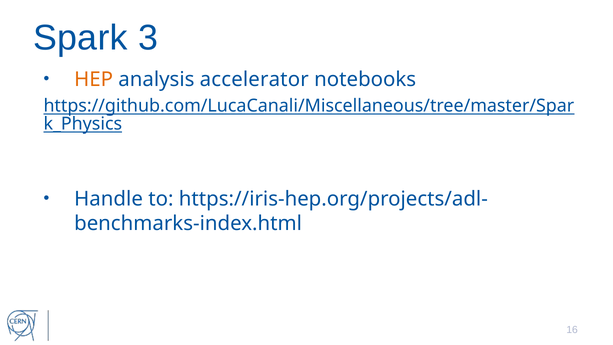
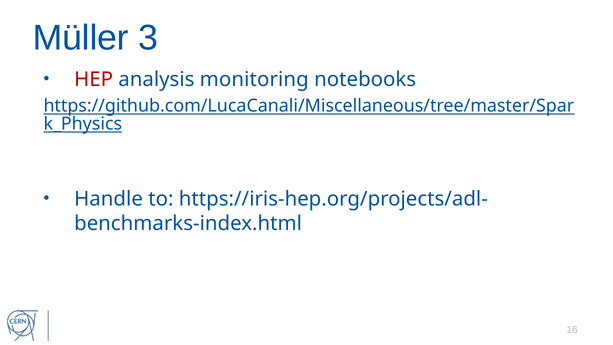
Spark: Spark -> Müller
HEP colour: orange -> red
accelerator: accelerator -> monitoring
